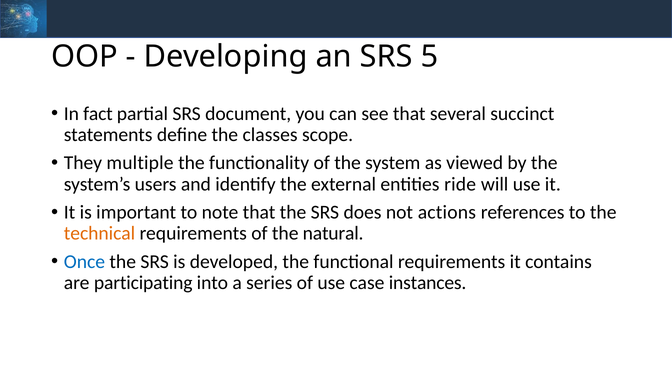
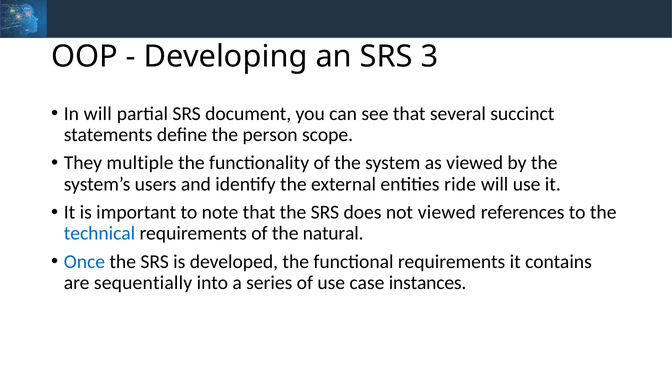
5: 5 -> 3
In fact: fact -> will
classes: classes -> person
not actions: actions -> viewed
technical colour: orange -> blue
participating: participating -> sequentially
